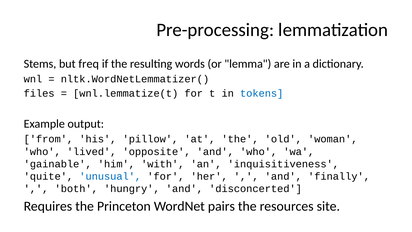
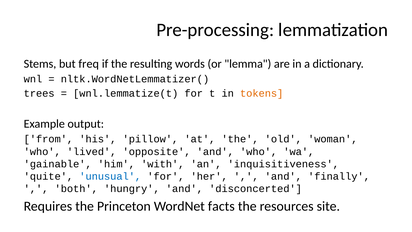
files: files -> trees
tokens colour: blue -> orange
pairs: pairs -> facts
